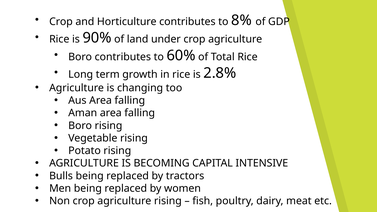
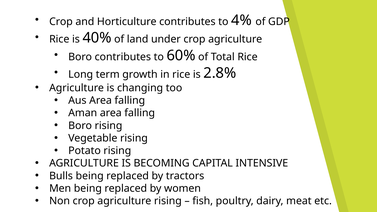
8%: 8% -> 4%
90%: 90% -> 40%
